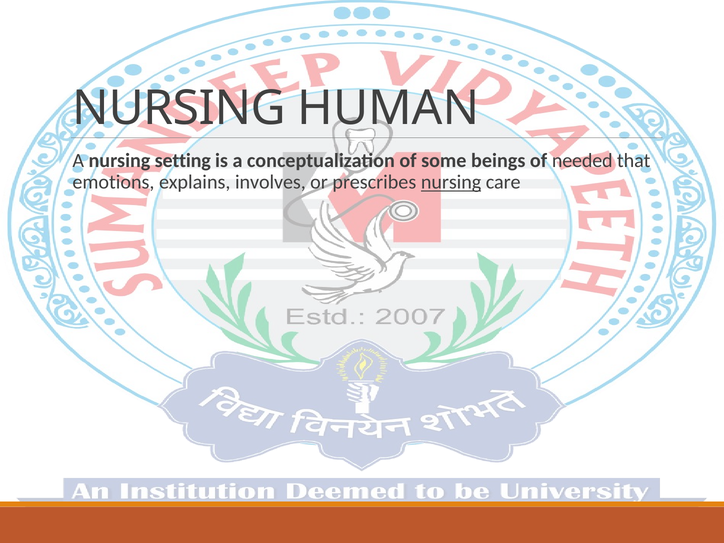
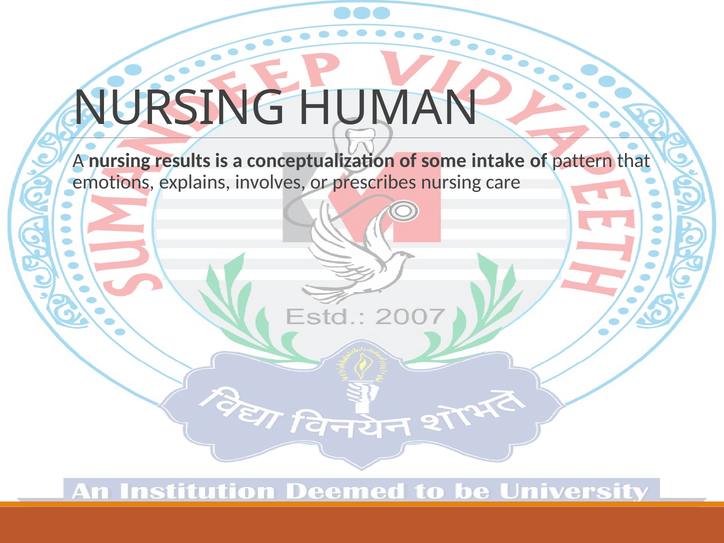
setting: setting -> results
beings: beings -> intake
needed: needed -> pattern
nursing at (451, 182) underline: present -> none
